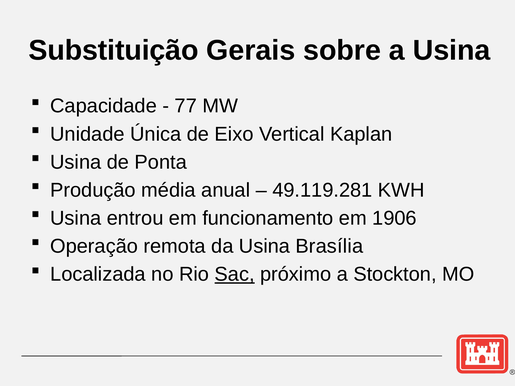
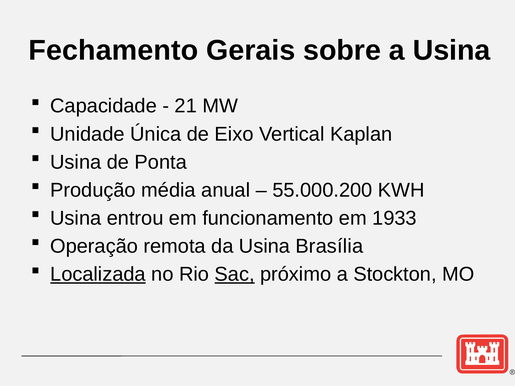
Substituição: Substituição -> Fechamento
77: 77 -> 21
49.119.281: 49.119.281 -> 55.000.200
1906: 1906 -> 1933
Localizada underline: none -> present
